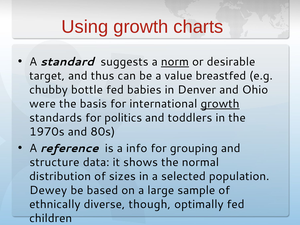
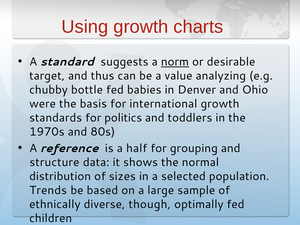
breastfed: breastfed -> analyzing
growth at (220, 104) underline: present -> none
info: info -> half
Dewey: Dewey -> Trends
